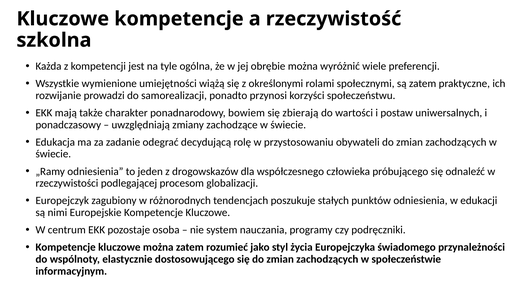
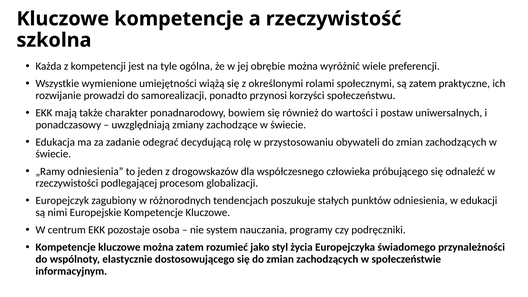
zbierają: zbierają -> również
